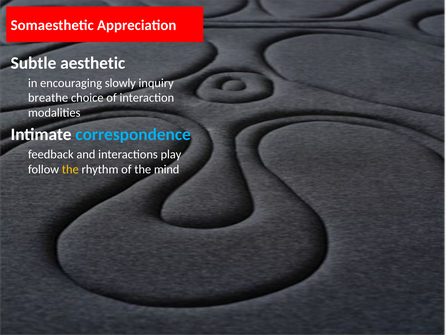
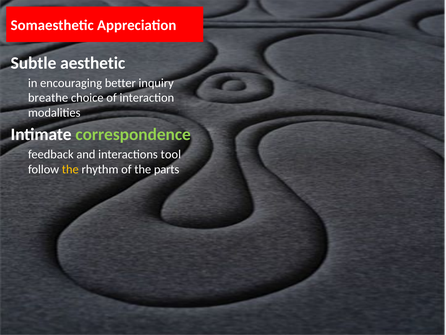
slowly: slowly -> better
correspondence colour: light blue -> light green
play: play -> tool
mind: mind -> parts
